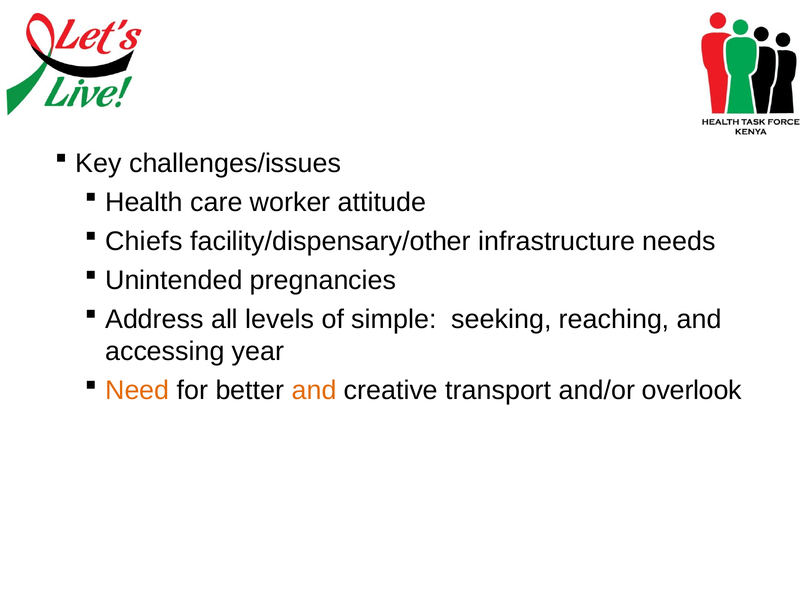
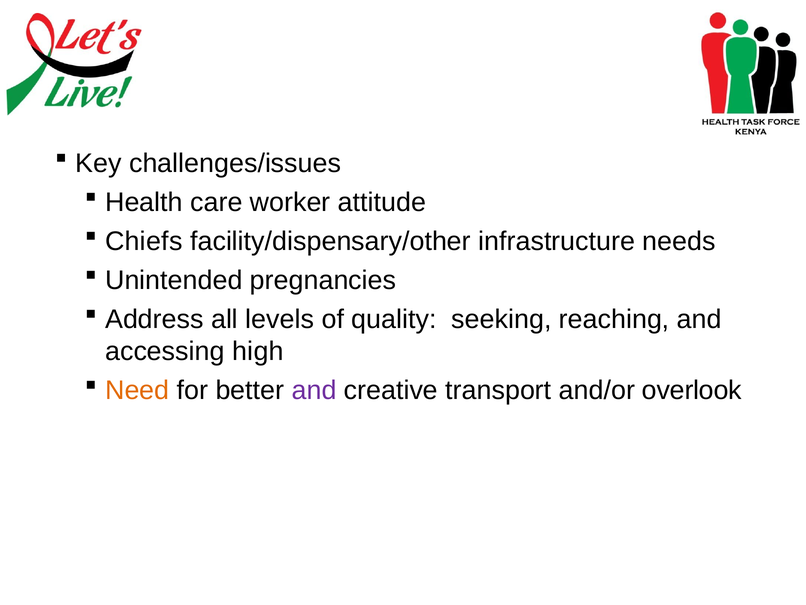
simple: simple -> quality
year: year -> high
and at (314, 390) colour: orange -> purple
